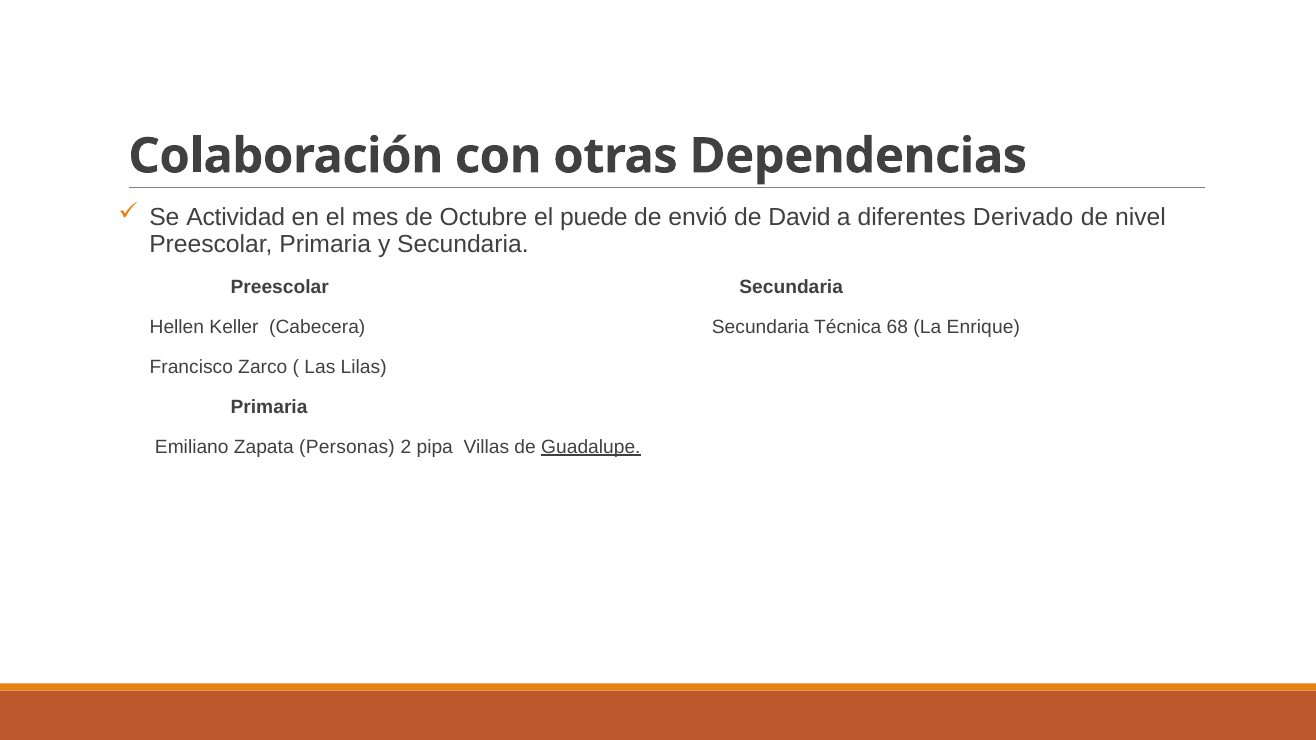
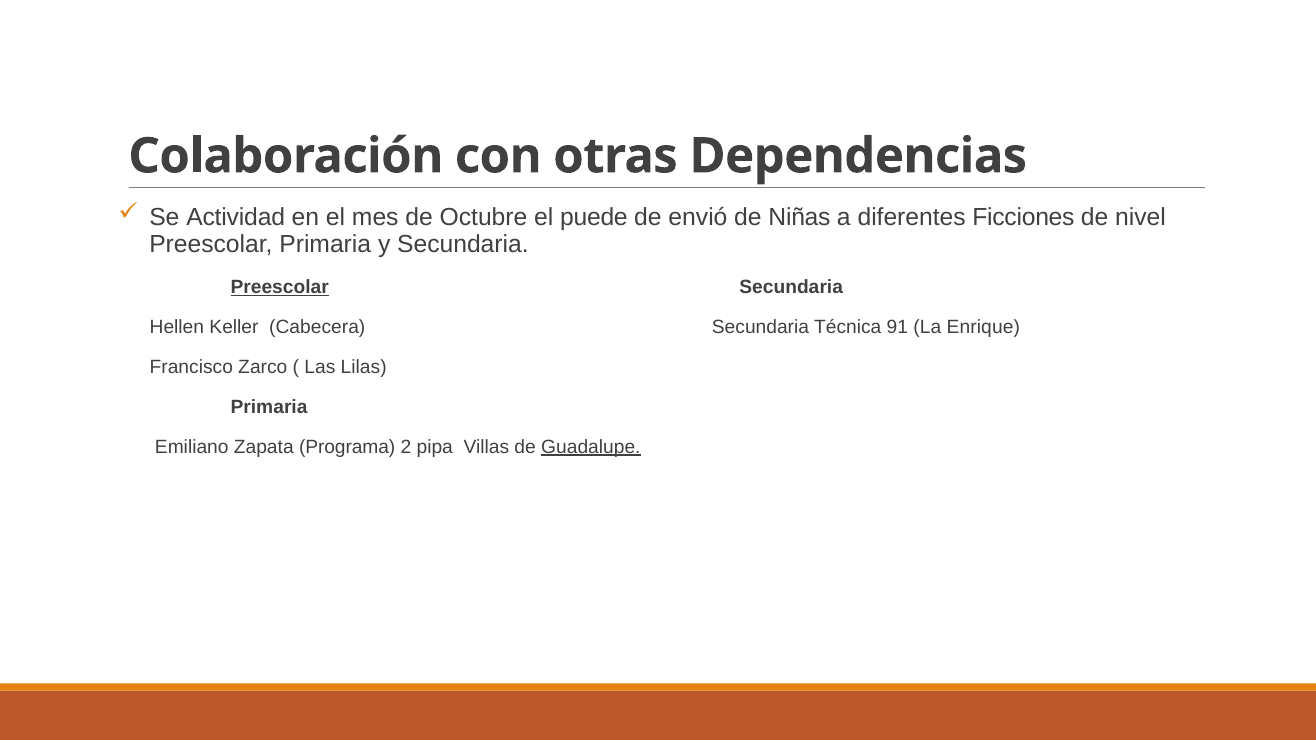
David: David -> Niñas
Derivado: Derivado -> Ficciones
Preescolar at (280, 287) underline: none -> present
68: 68 -> 91
Personas: Personas -> Programa
